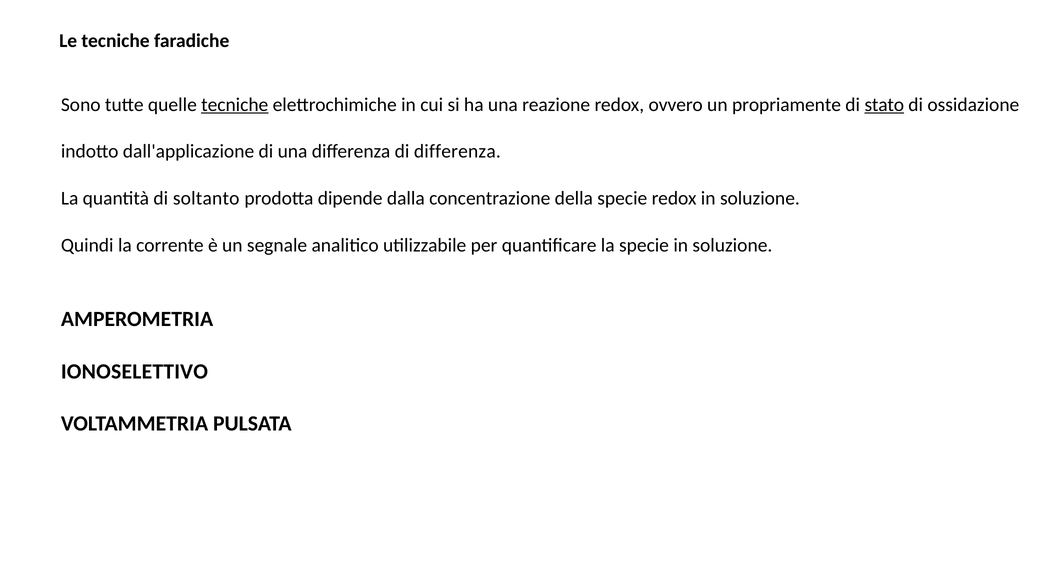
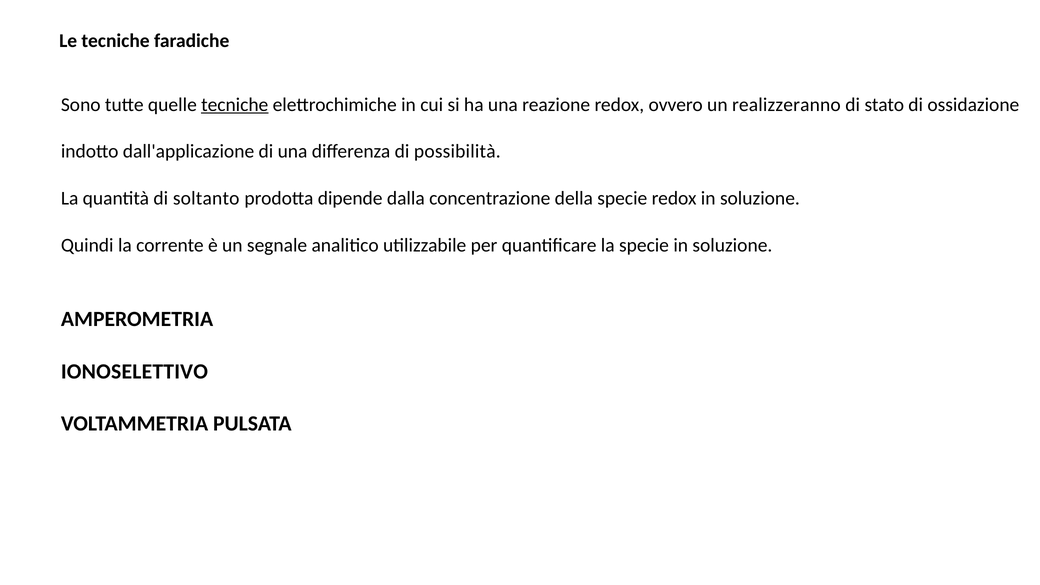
propriamente: propriamente -> realizzeranno
stato underline: present -> none
di differenza: differenza -> possibilità
